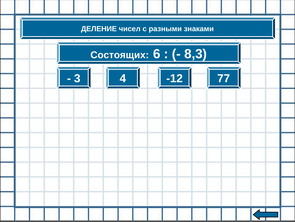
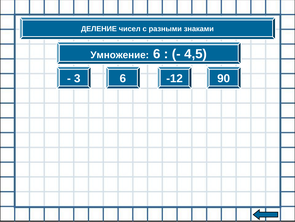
Состоящих: Состоящих -> Умножение
8,3: 8,3 -> 4,5
3 4: 4 -> 6
77: 77 -> 90
